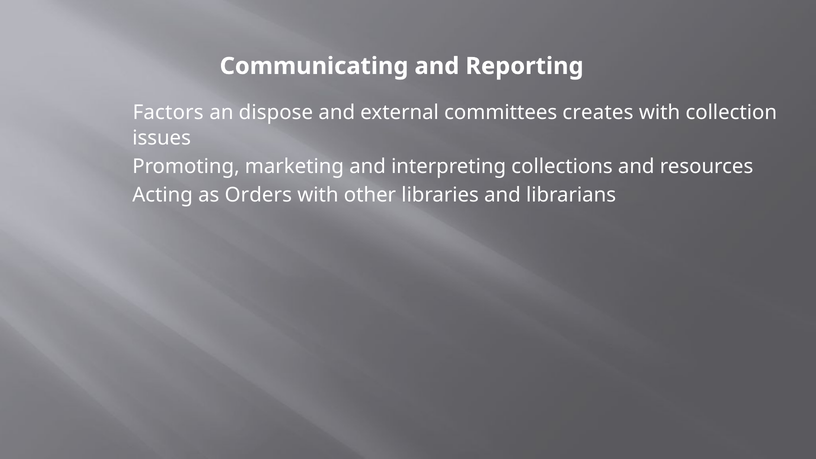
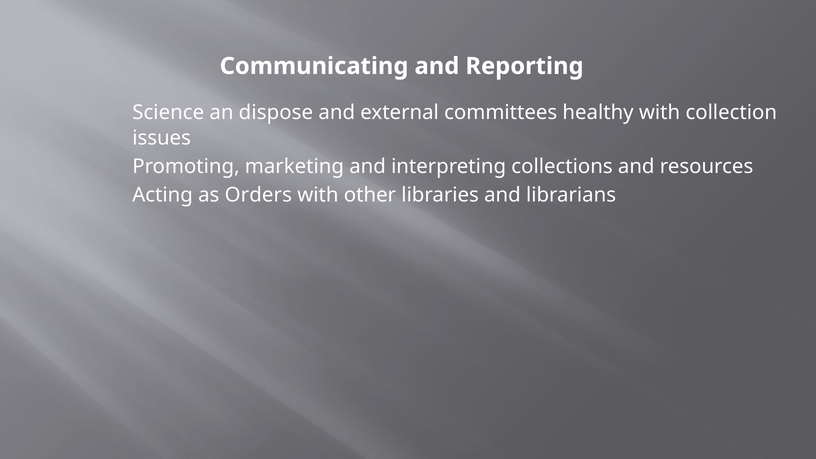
Factors: Factors -> Science
creates: creates -> healthy
